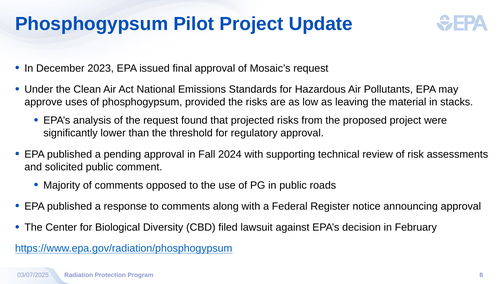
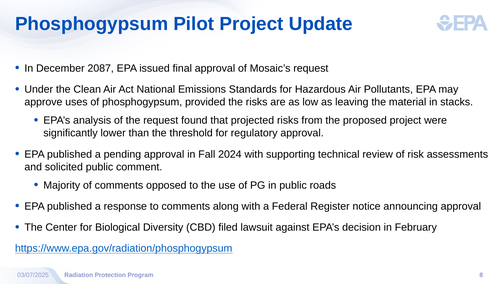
2023: 2023 -> 2087
